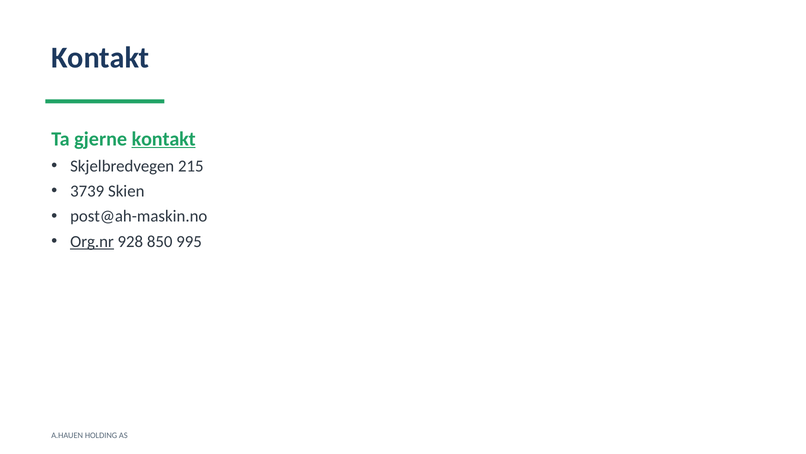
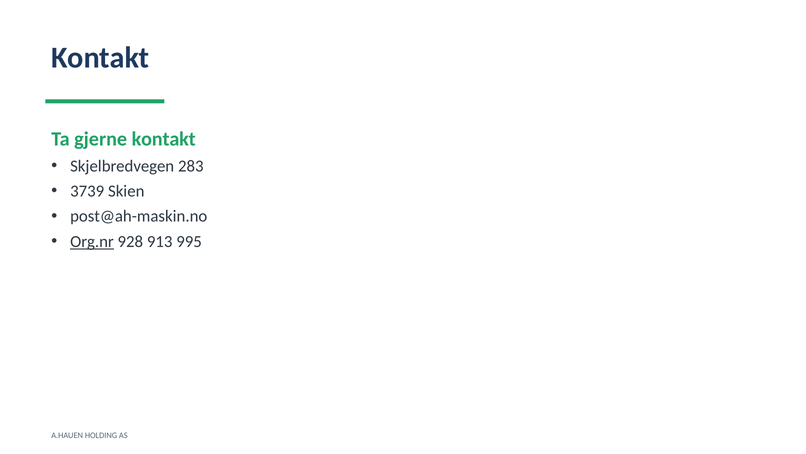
kontakt at (164, 139) underline: present -> none
215: 215 -> 283
850: 850 -> 913
